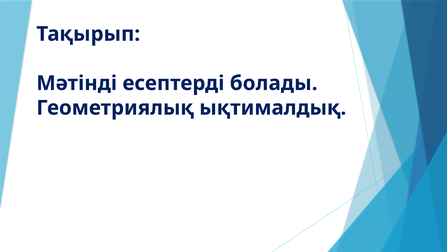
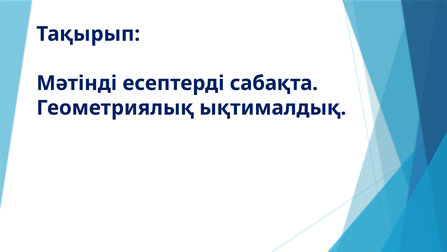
болады: болады -> сабақта
